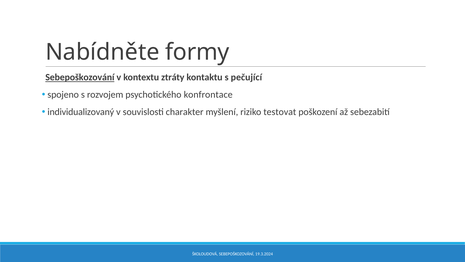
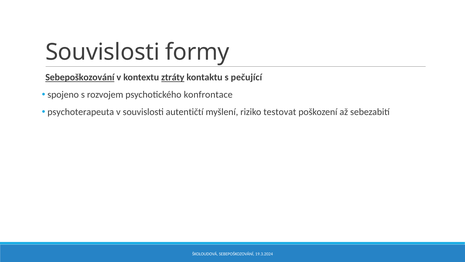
Nabídněte at (102, 52): Nabídněte -> Souvislosti
ztráty underline: none -> present
individualizovaný: individualizovaný -> psychoterapeuta
charakter: charakter -> autentičtí
